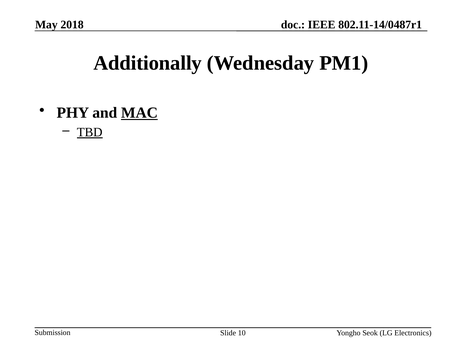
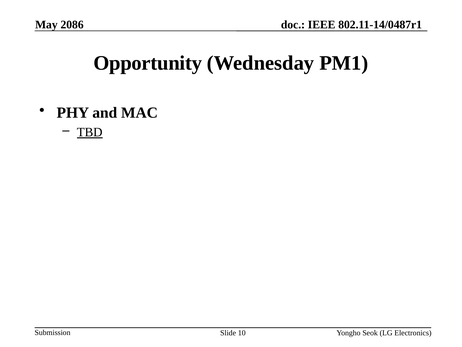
2018: 2018 -> 2086
Additionally: Additionally -> Opportunity
MAC underline: present -> none
